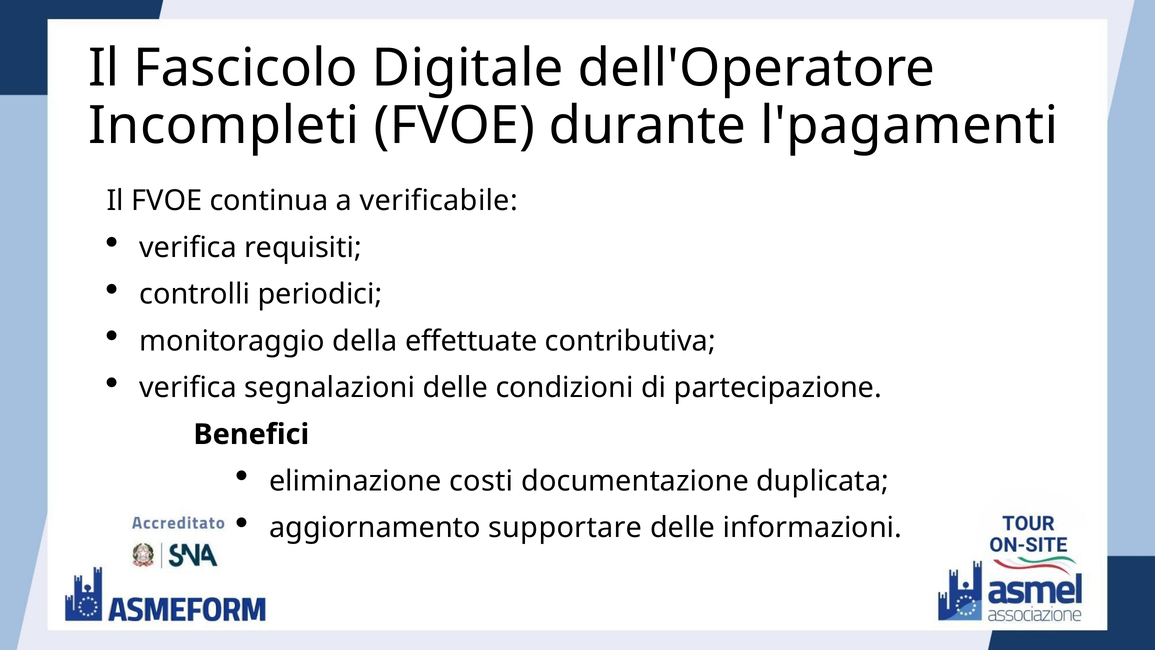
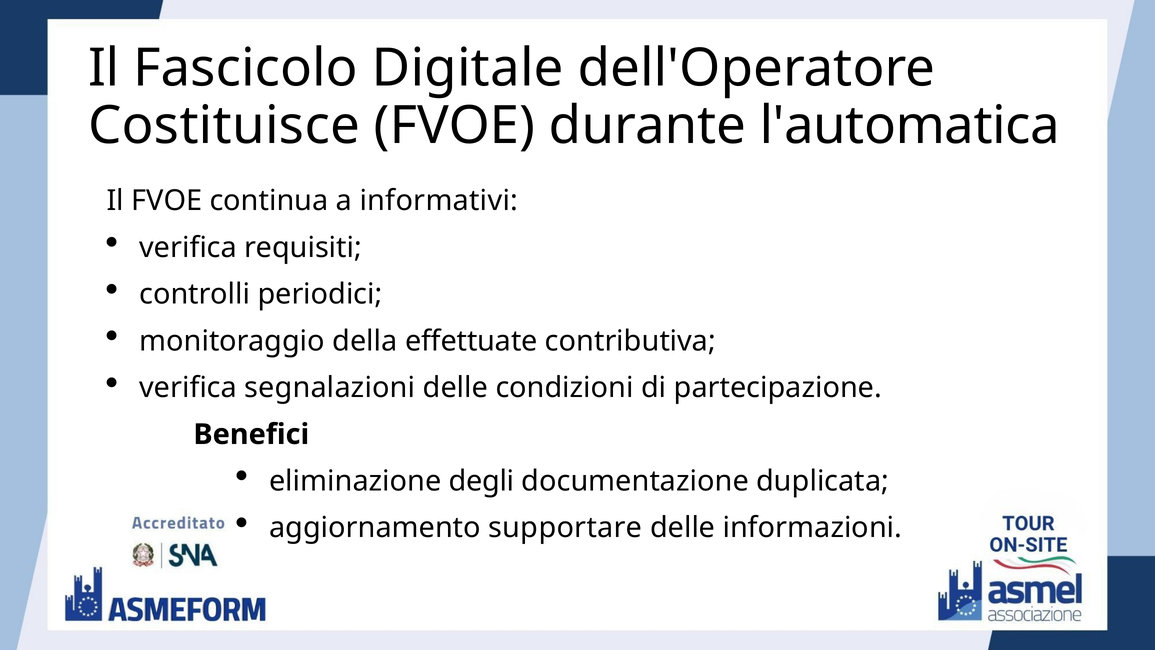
Incompleti: Incompleti -> Costituisce
l'pagamenti: l'pagamenti -> l'automatica
verificabile: verificabile -> informativi
costi: costi -> degli
